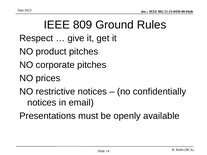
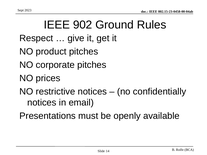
809: 809 -> 902
